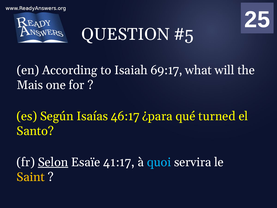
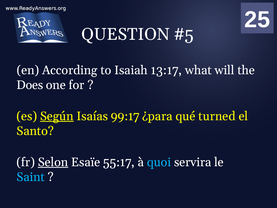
69:17: 69:17 -> 13:17
Mais: Mais -> Does
Según underline: none -> present
46:17: 46:17 -> 99:17
41:17: 41:17 -> 55:17
Saint colour: yellow -> light blue
